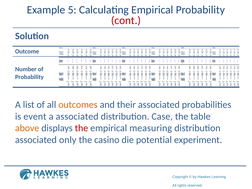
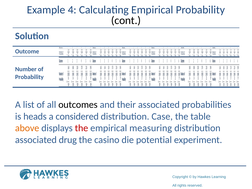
5: 5 -> 4
cont colour: red -> black
outcomes colour: orange -> black
event: event -> heads
a associated: associated -> considered
only: only -> drug
